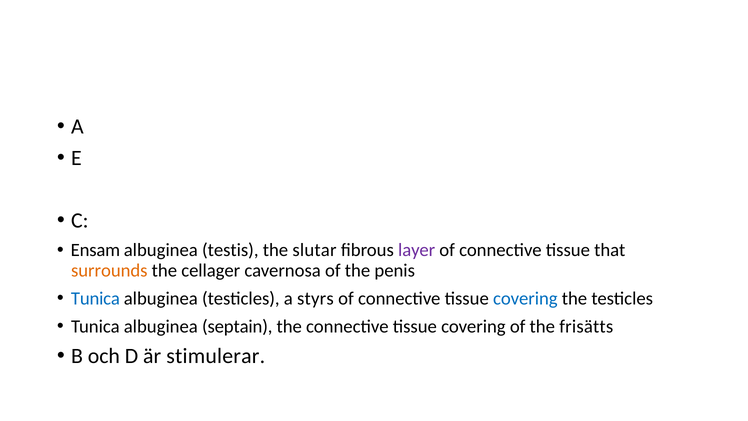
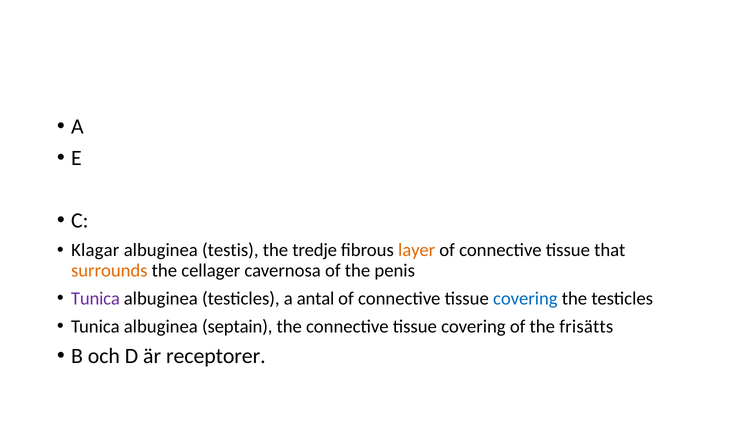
Ensam: Ensam -> Klagar
slutar: slutar -> tredje
layer colour: purple -> orange
Tunica at (95, 298) colour: blue -> purple
styrs: styrs -> antal
stimulerar: stimulerar -> receptorer
